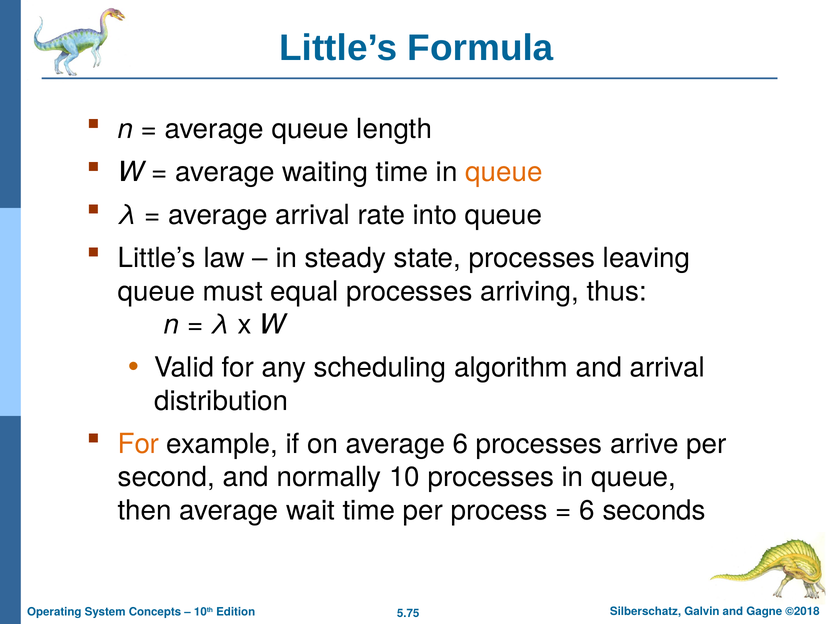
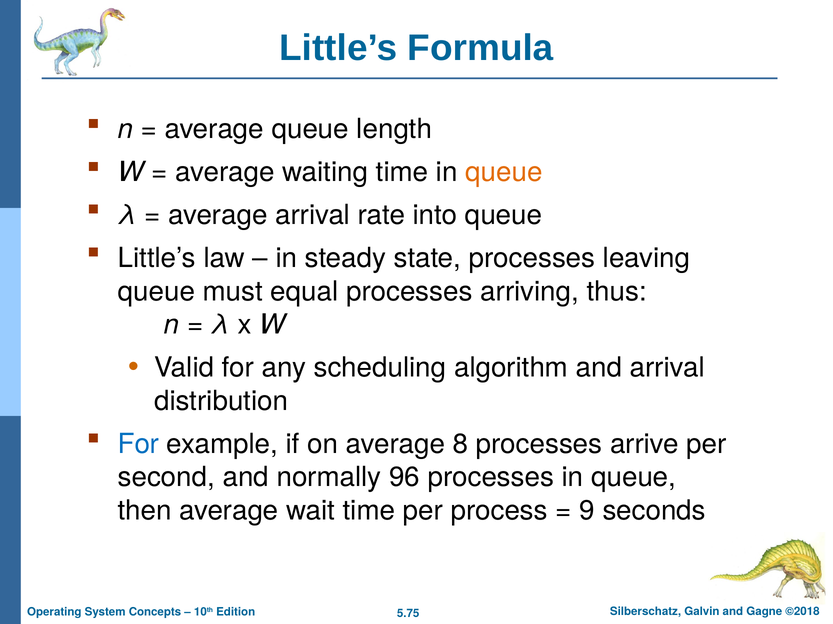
For at (138, 444) colour: orange -> blue
average 6: 6 -> 8
10: 10 -> 96
6 at (587, 511): 6 -> 9
